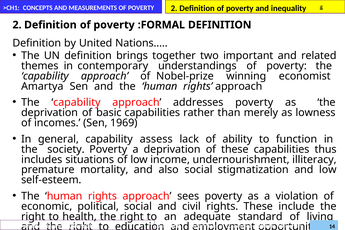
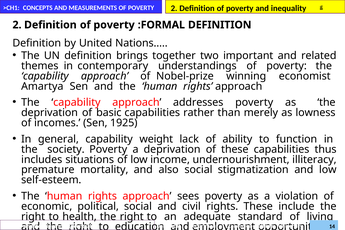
1969: 1969 -> 1925
assess: assess -> weight
